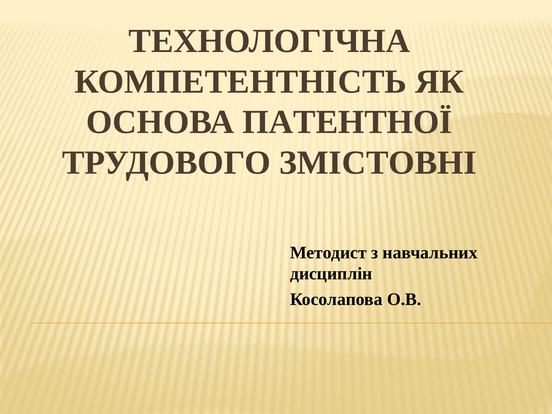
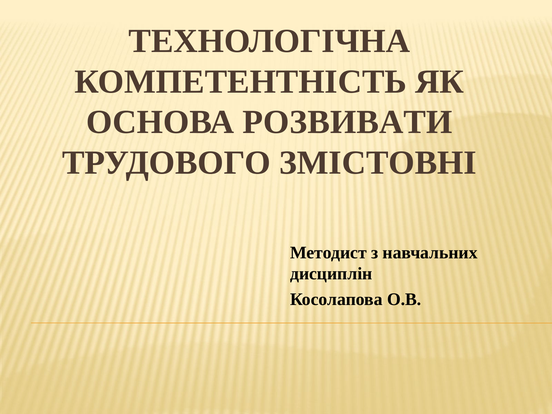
ПАТЕНТНОЇ: ПАТЕНТНОЇ -> РОЗВИВАТИ
